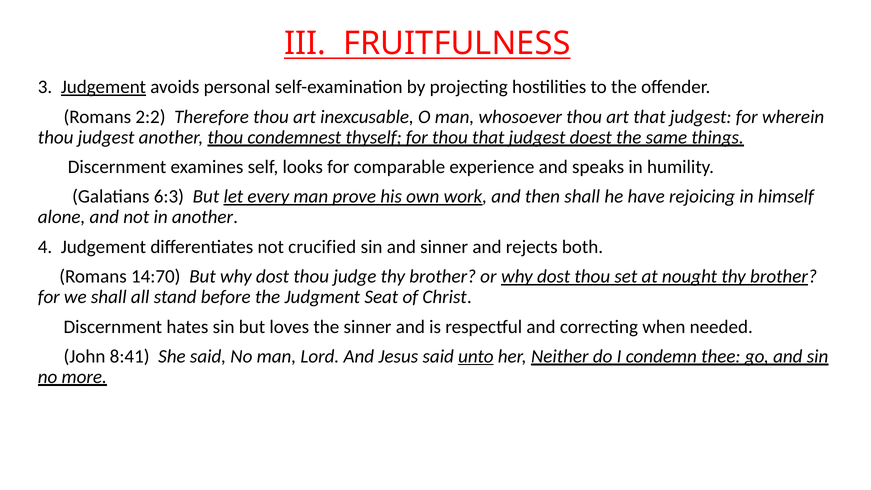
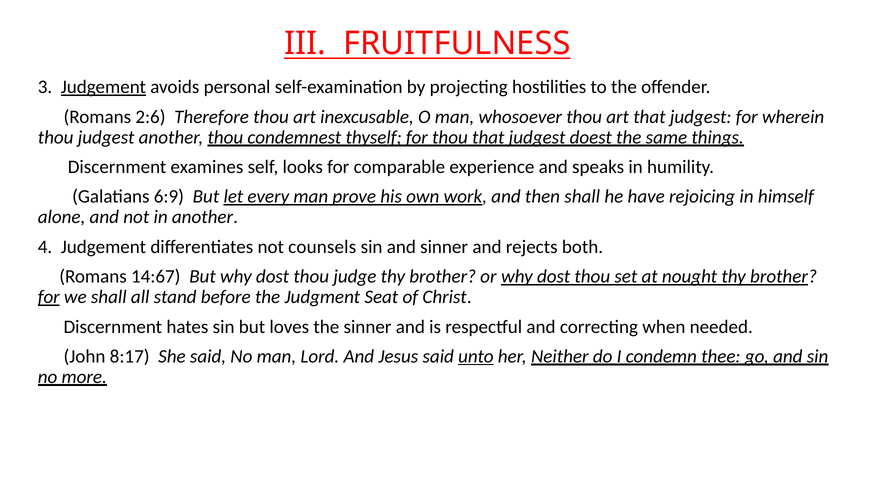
2:2: 2:2 -> 2:6
6:3: 6:3 -> 6:9
crucified: crucified -> counsels
14:70: 14:70 -> 14:67
for at (49, 297) underline: none -> present
8:41: 8:41 -> 8:17
